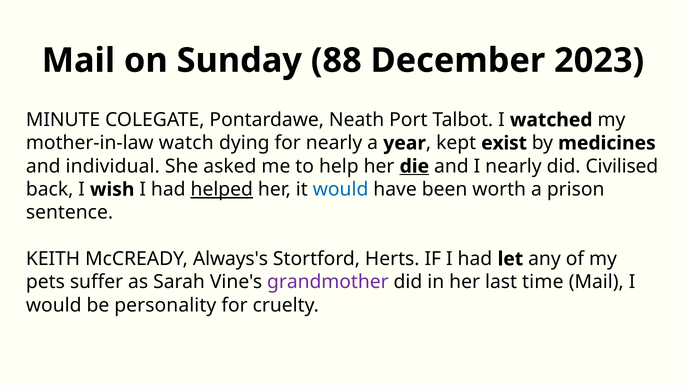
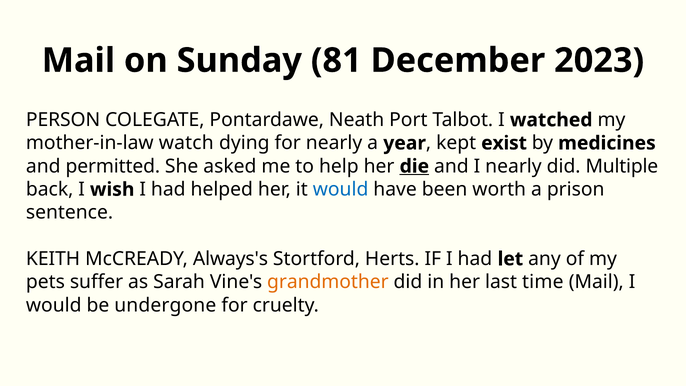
88: 88 -> 81
MINUTE: MINUTE -> PERSON
individual: individual -> permitted
Civilised: Civilised -> Multiple
helped underline: present -> none
grandmother colour: purple -> orange
personality: personality -> undergone
